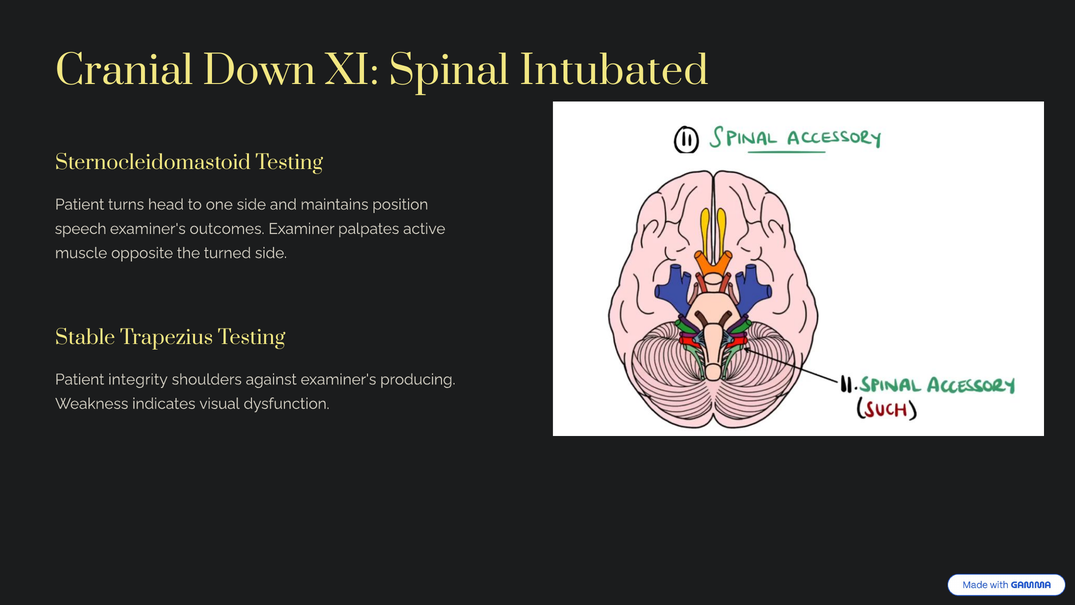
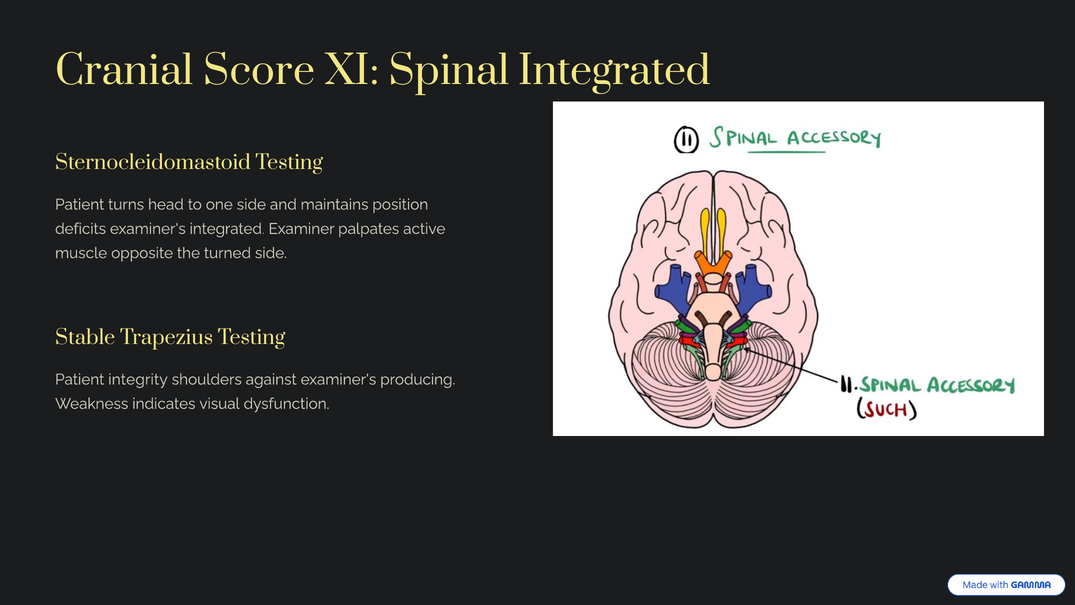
Down: Down -> Score
Spinal Intubated: Intubated -> Integrated
speech: speech -> deficits
examiner's outcomes: outcomes -> integrated
